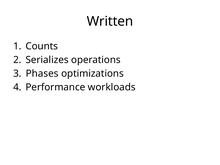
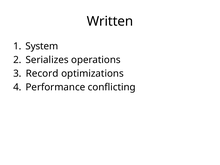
Counts: Counts -> System
Phases: Phases -> Record
workloads: workloads -> conflicting
